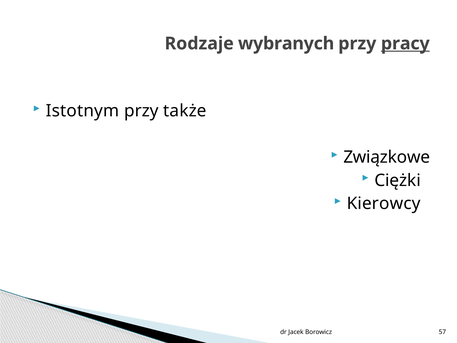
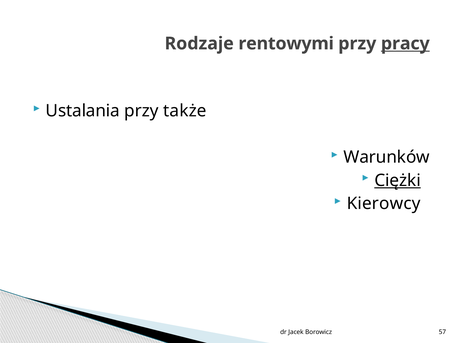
wybranych: wybranych -> rentowymi
Istotnym: Istotnym -> Ustalania
Związkowe: Związkowe -> Warunków
Ciężki underline: none -> present
